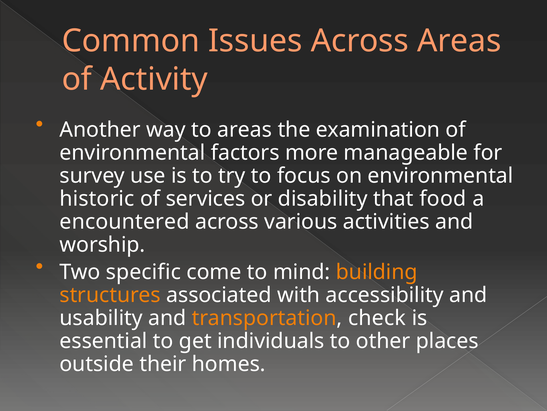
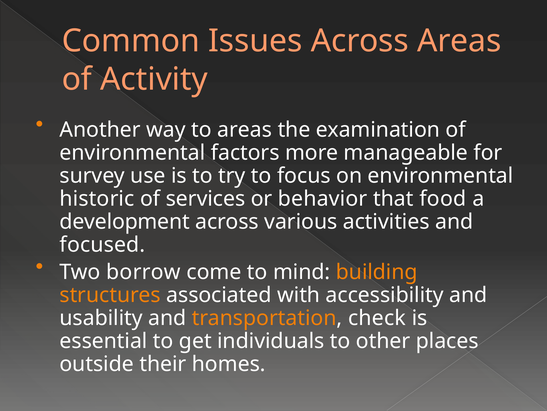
disability: disability -> behavior
encountered: encountered -> development
worship: worship -> focused
specific: specific -> borrow
